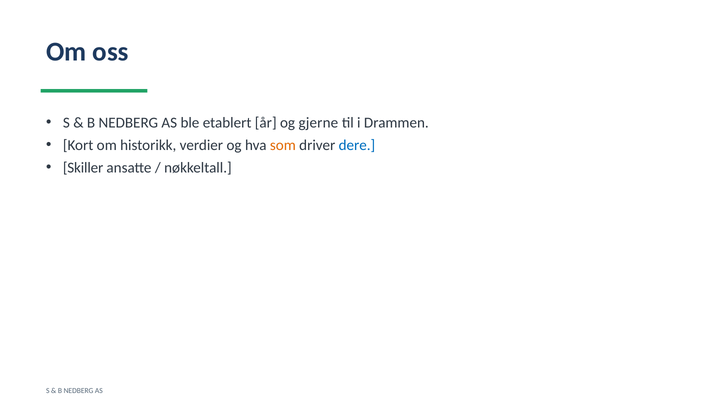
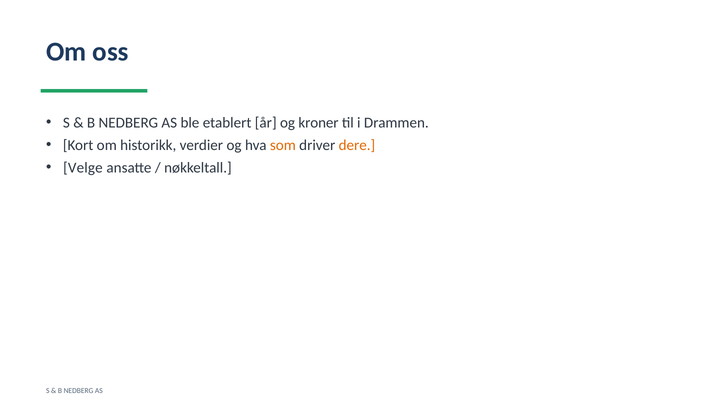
gjerne: gjerne -> kroner
dere colour: blue -> orange
Skiller: Skiller -> Velge
